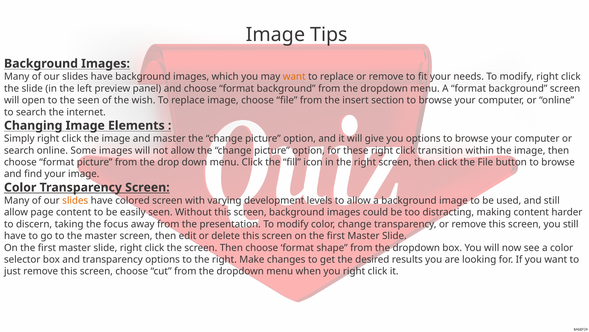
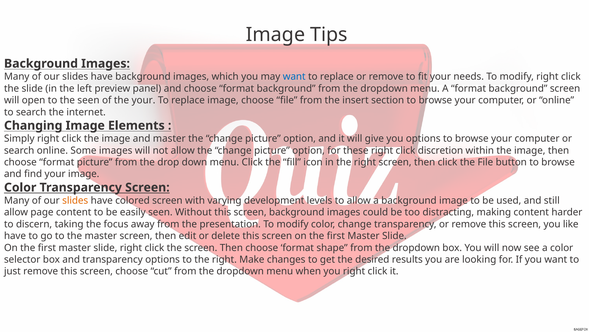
want at (294, 77) colour: orange -> blue
the wish: wish -> your
transition: transition -> discretion
you still: still -> like
